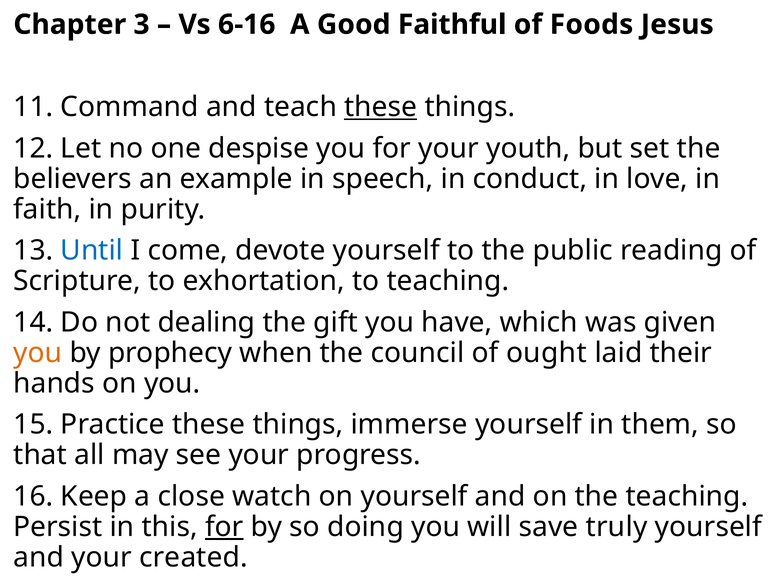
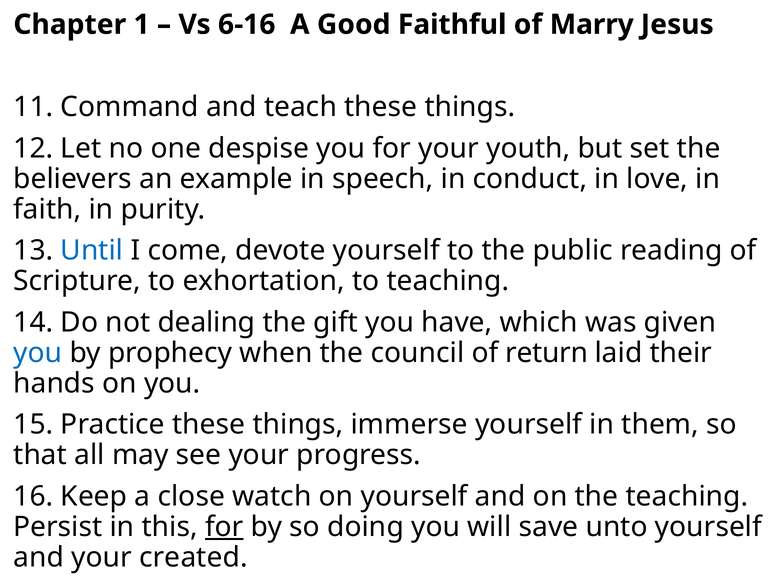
3: 3 -> 1
Foods: Foods -> Marry
these at (381, 107) underline: present -> none
you at (38, 353) colour: orange -> blue
ought: ought -> return
truly: truly -> unto
